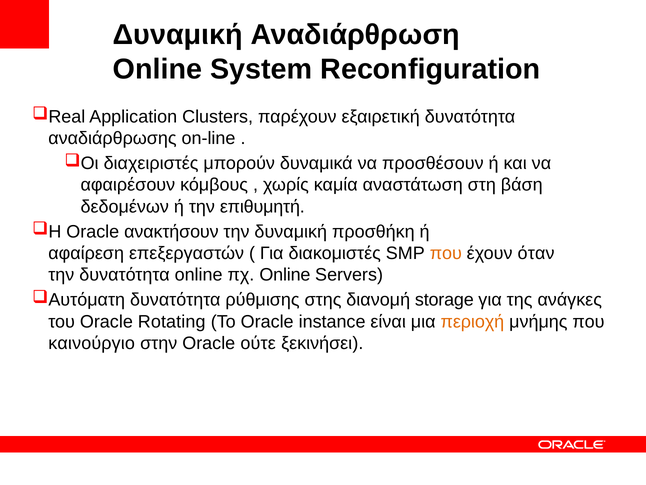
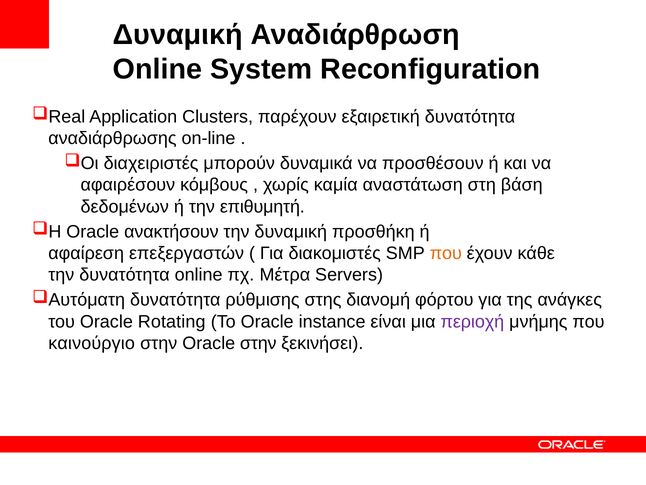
όταν: όταν -> κάθε
πχ Online: Online -> Μέτρα
storage: storage -> φόρτου
περιοχή colour: orange -> purple
Oracle ούτε: ούτε -> στην
